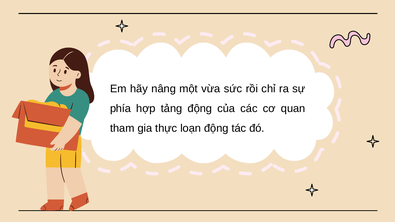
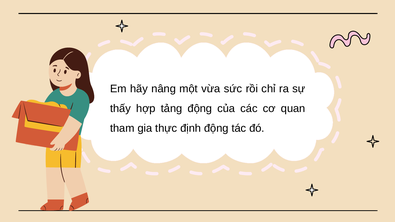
phía: phía -> thấy
loạn: loạn -> định
